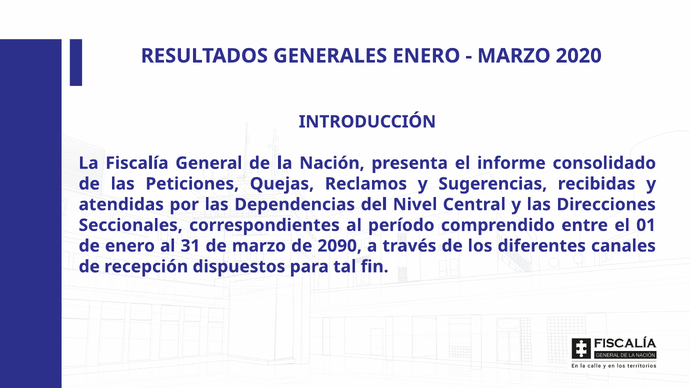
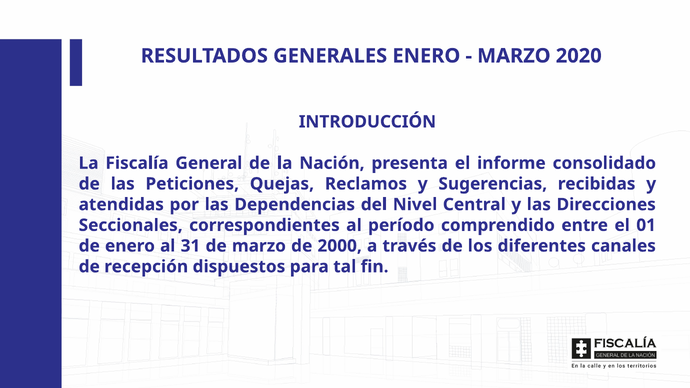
2090: 2090 -> 2000
